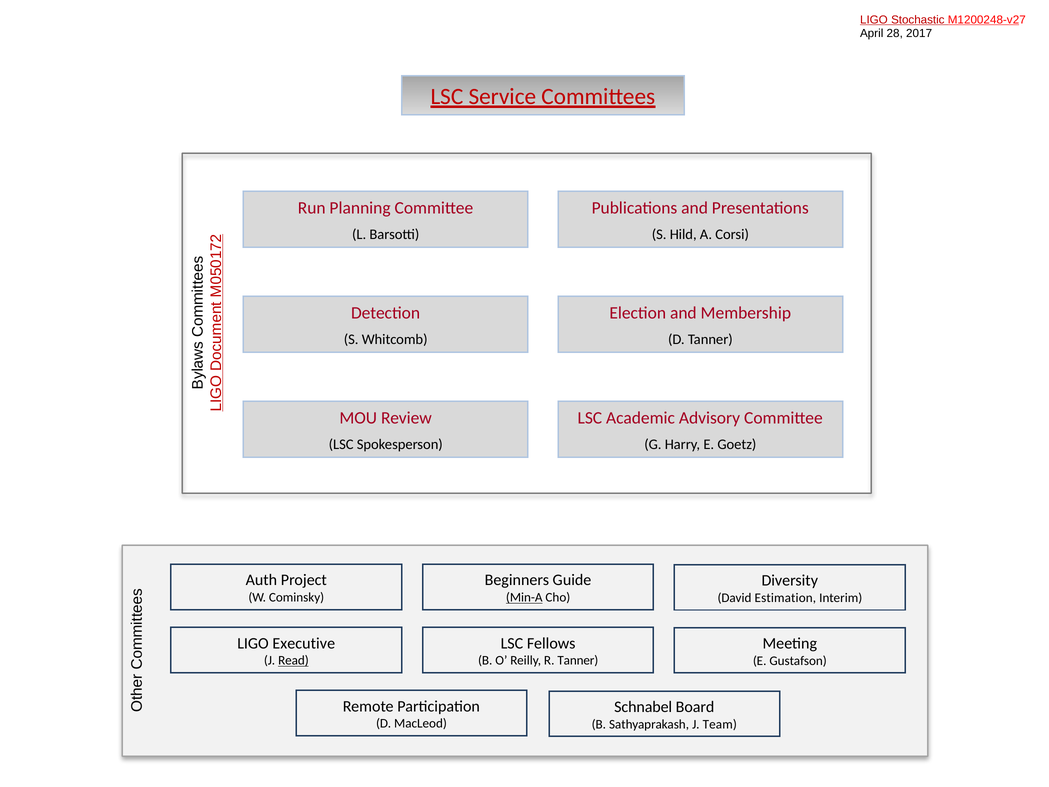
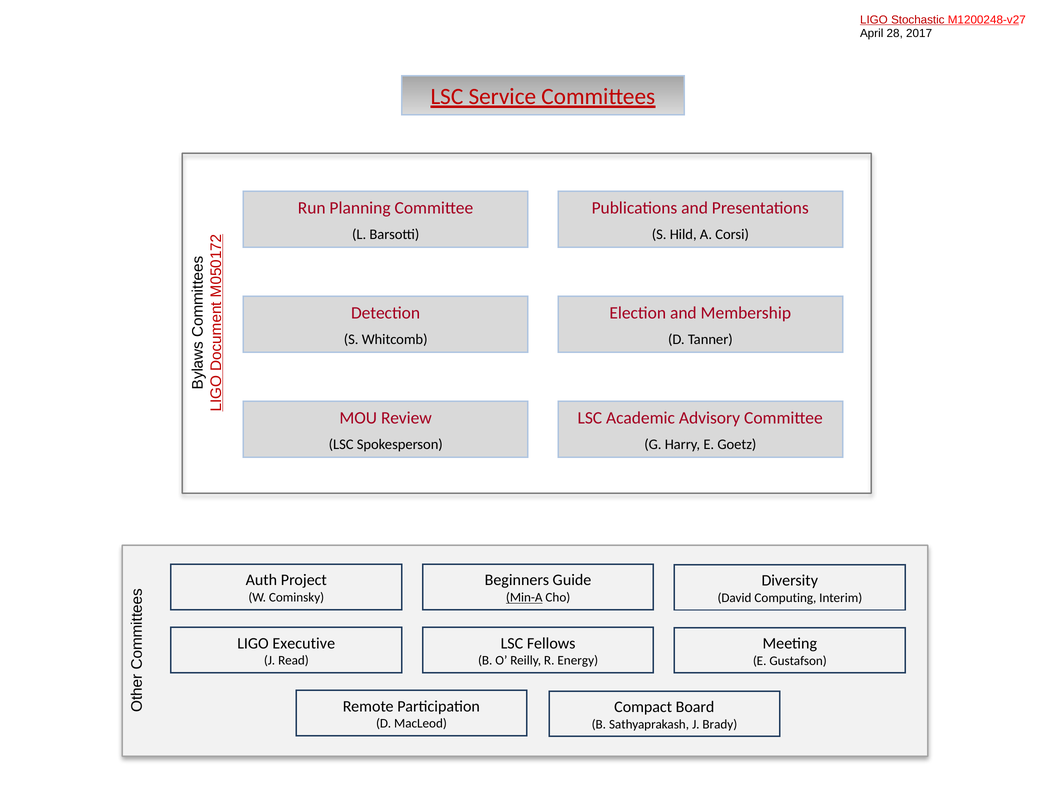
Estimation: Estimation -> Computing
Read underline: present -> none
R Tanner: Tanner -> Energy
Schnabel: Schnabel -> Compact
Team: Team -> Brady
